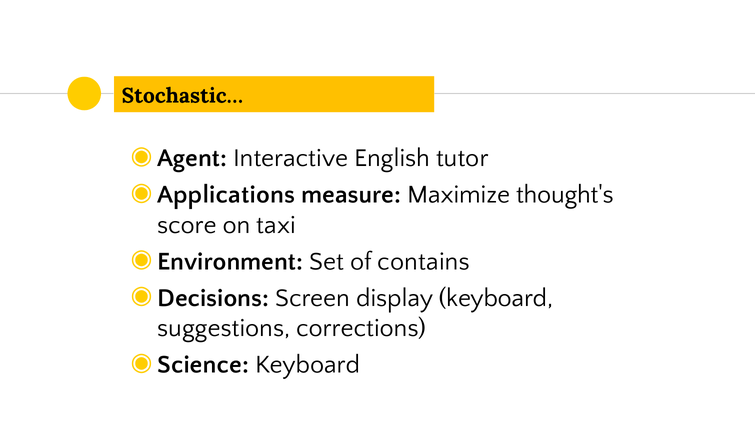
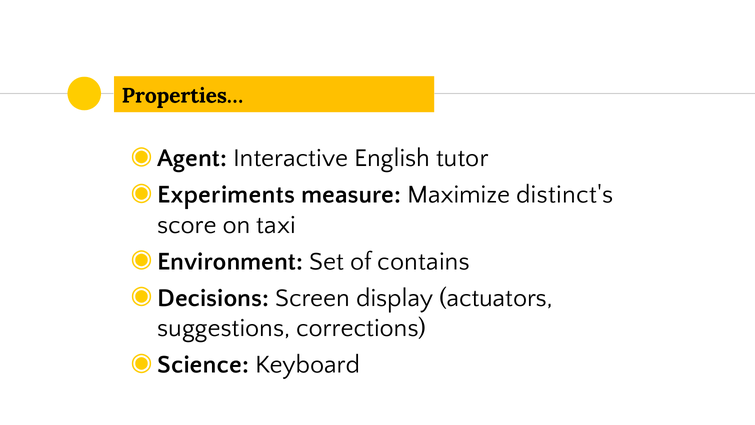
Stochastic…: Stochastic… -> Properties…
Applications: Applications -> Experiments
thought's: thought's -> distinct's
display keyboard: keyboard -> actuators
